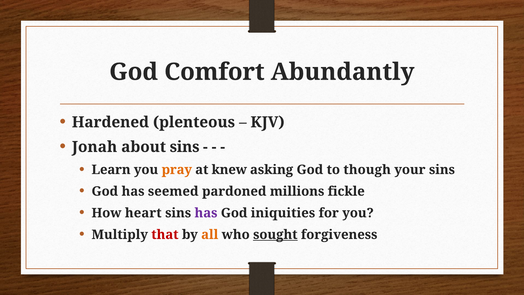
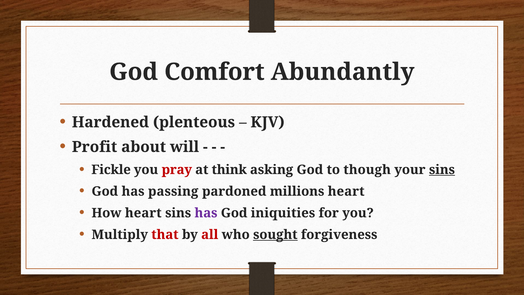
Jonah: Jonah -> Profit
about sins: sins -> will
Learn: Learn -> Fickle
pray colour: orange -> red
knew: knew -> think
sins at (442, 170) underline: none -> present
seemed: seemed -> passing
millions fickle: fickle -> heart
all colour: orange -> red
